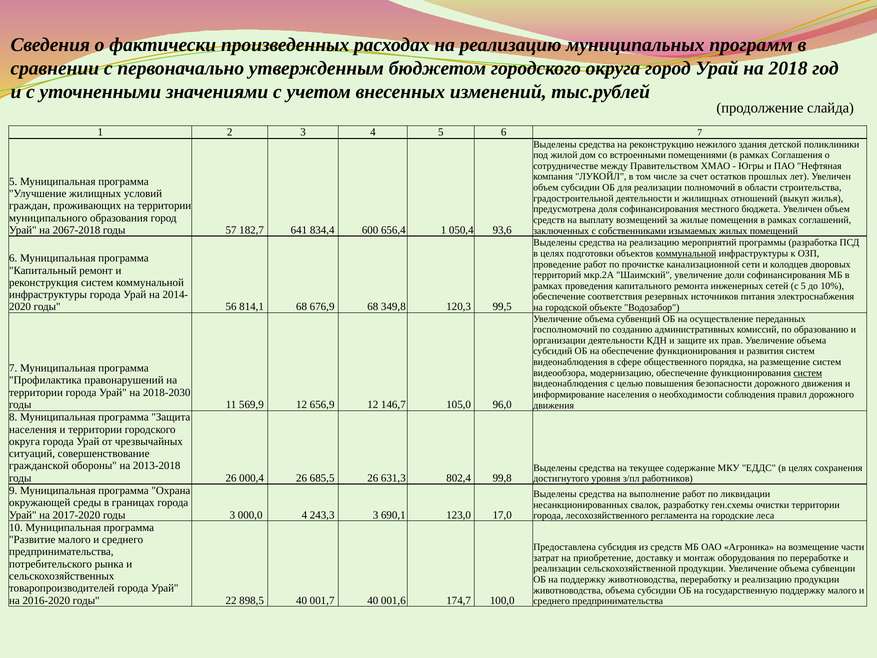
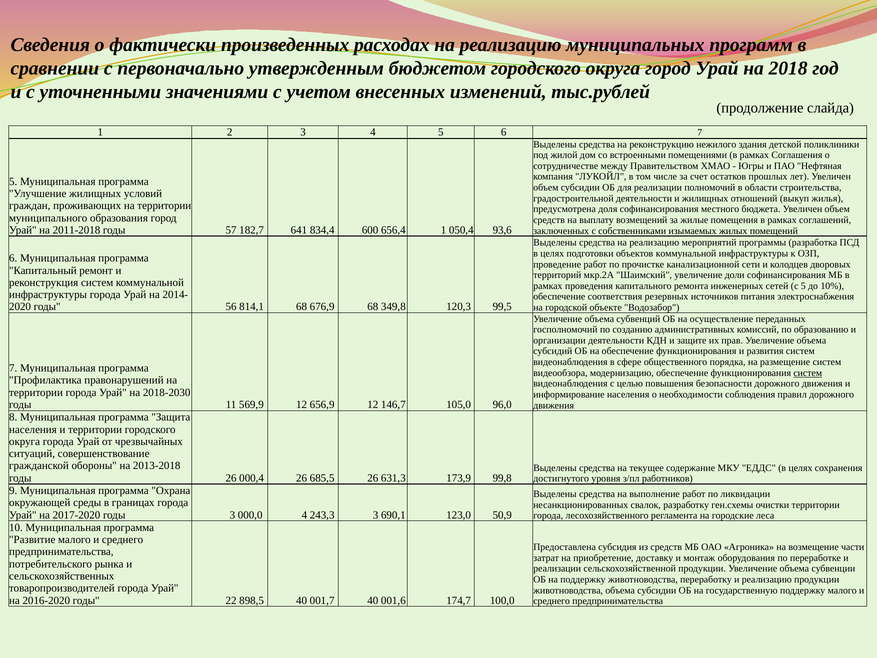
2067-2018: 2067-2018 -> 2011-2018
коммунальной at (686, 253) underline: present -> none
802,4: 802,4 -> 173,9
17,0: 17,0 -> 50,9
